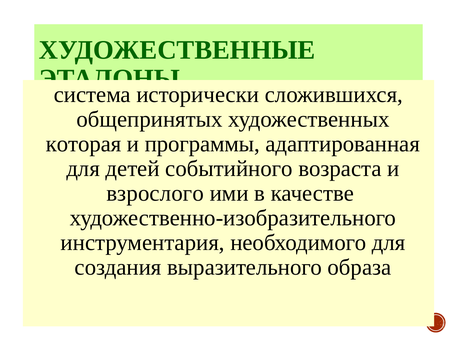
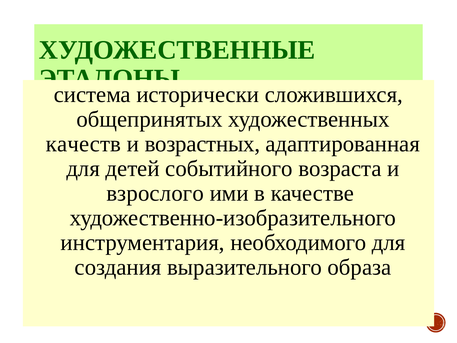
которая: которая -> качеств
программы: программы -> возрастных
